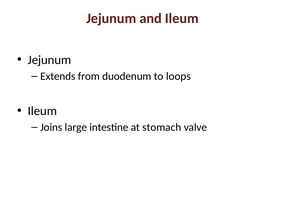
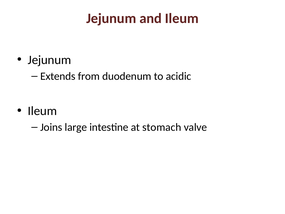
loops: loops -> acidic
